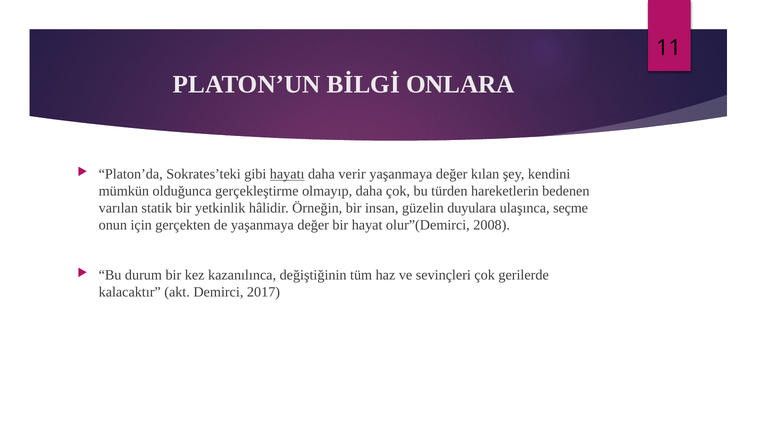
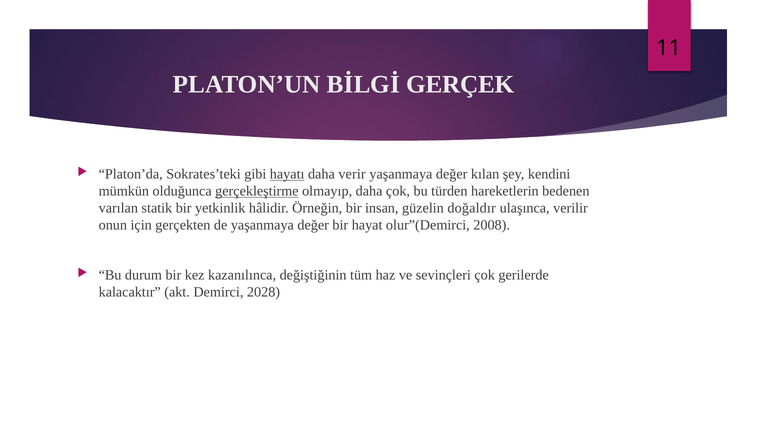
ONLARA: ONLARA -> GERÇEK
gerçekleştirme underline: none -> present
duyulara: duyulara -> doğaldır
seçme: seçme -> verilir
2017: 2017 -> 2028
